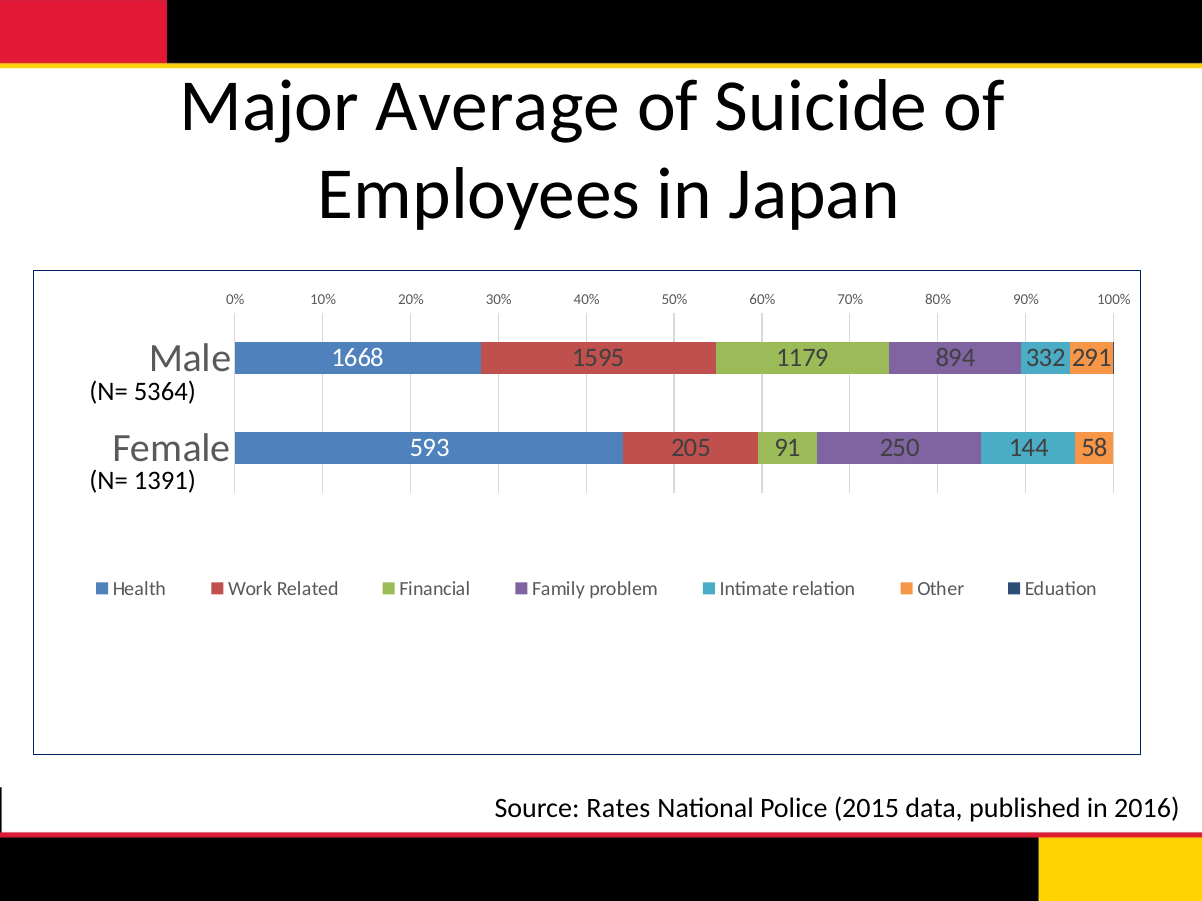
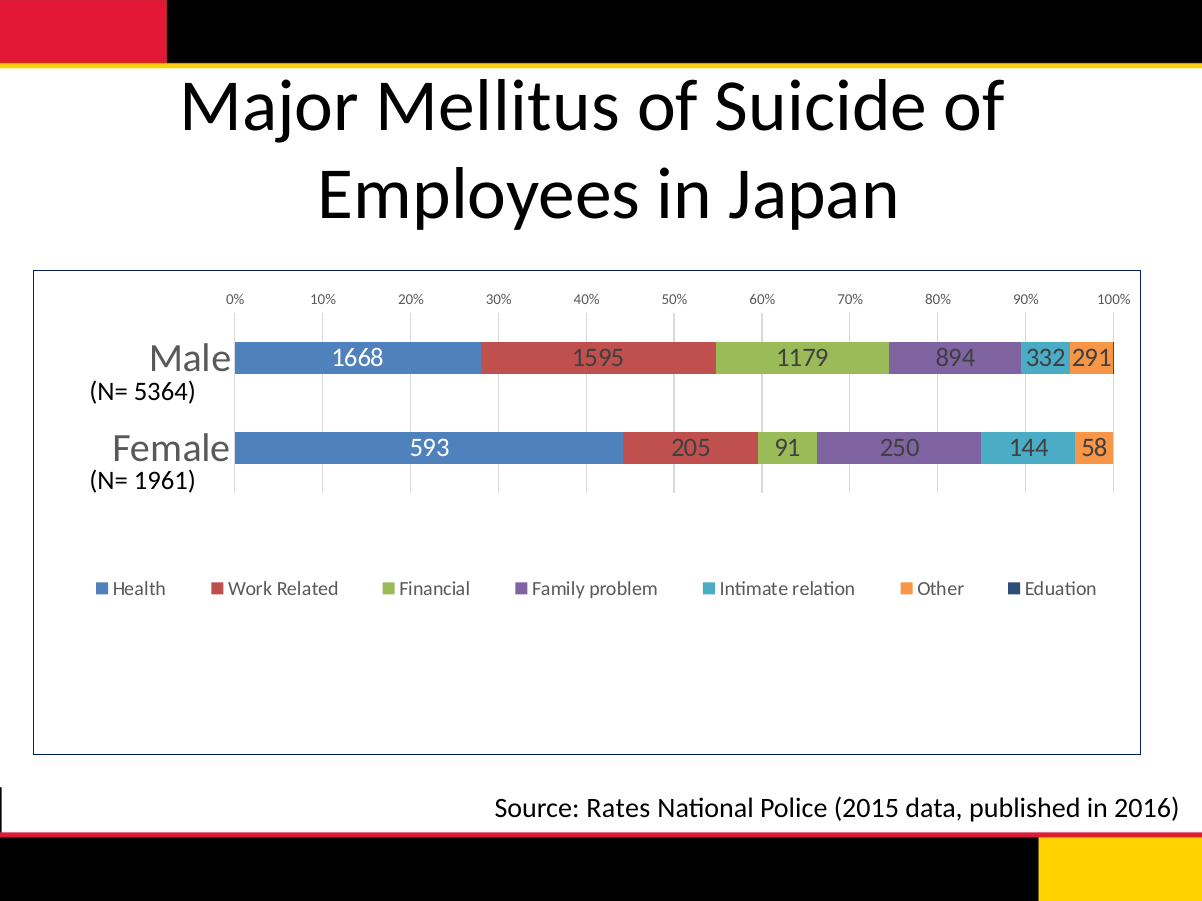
Average: Average -> Mellitus
1391: 1391 -> 1961
